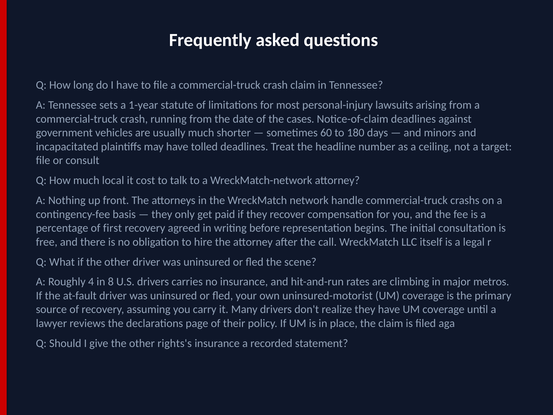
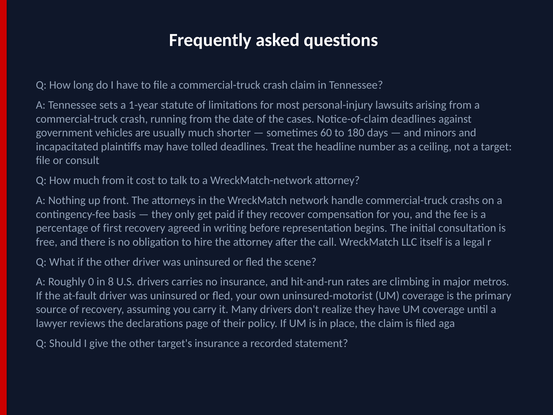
much local: local -> from
4: 4 -> 0
rights's: rights's -> target's
